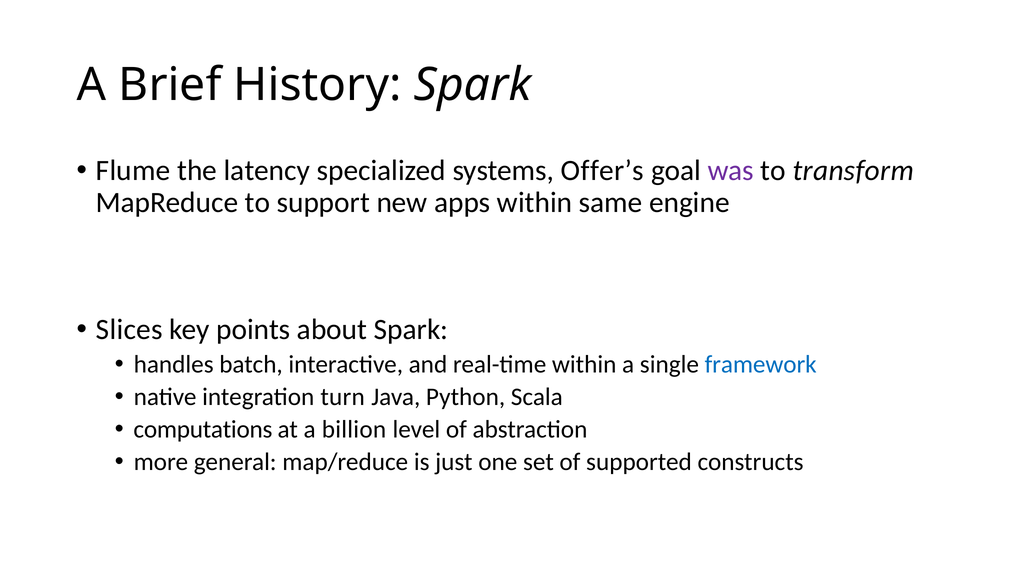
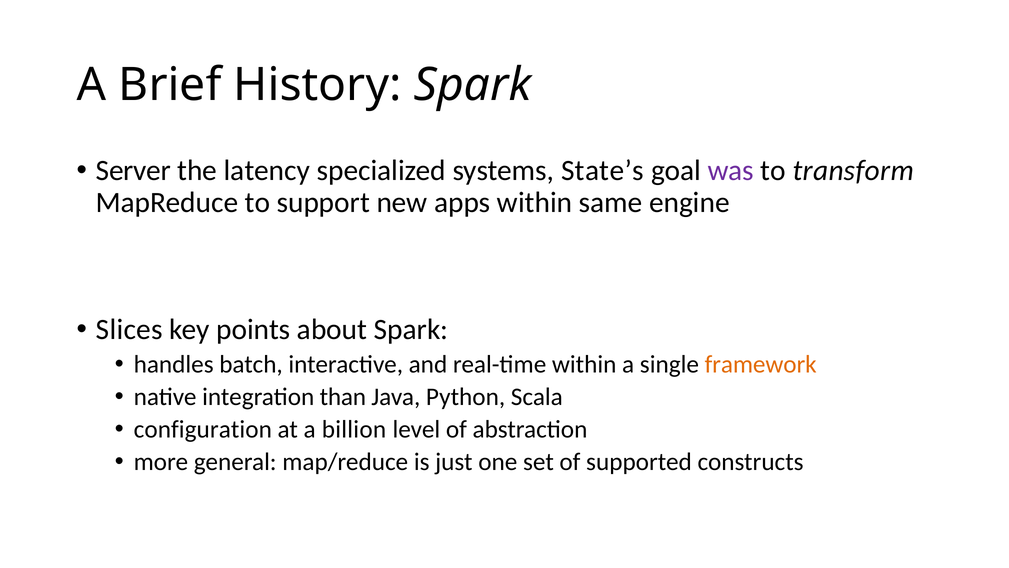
Flume: Flume -> Server
Offer’s: Offer’s -> State’s
framework colour: blue -> orange
turn: turn -> than
computations: computations -> configuration
